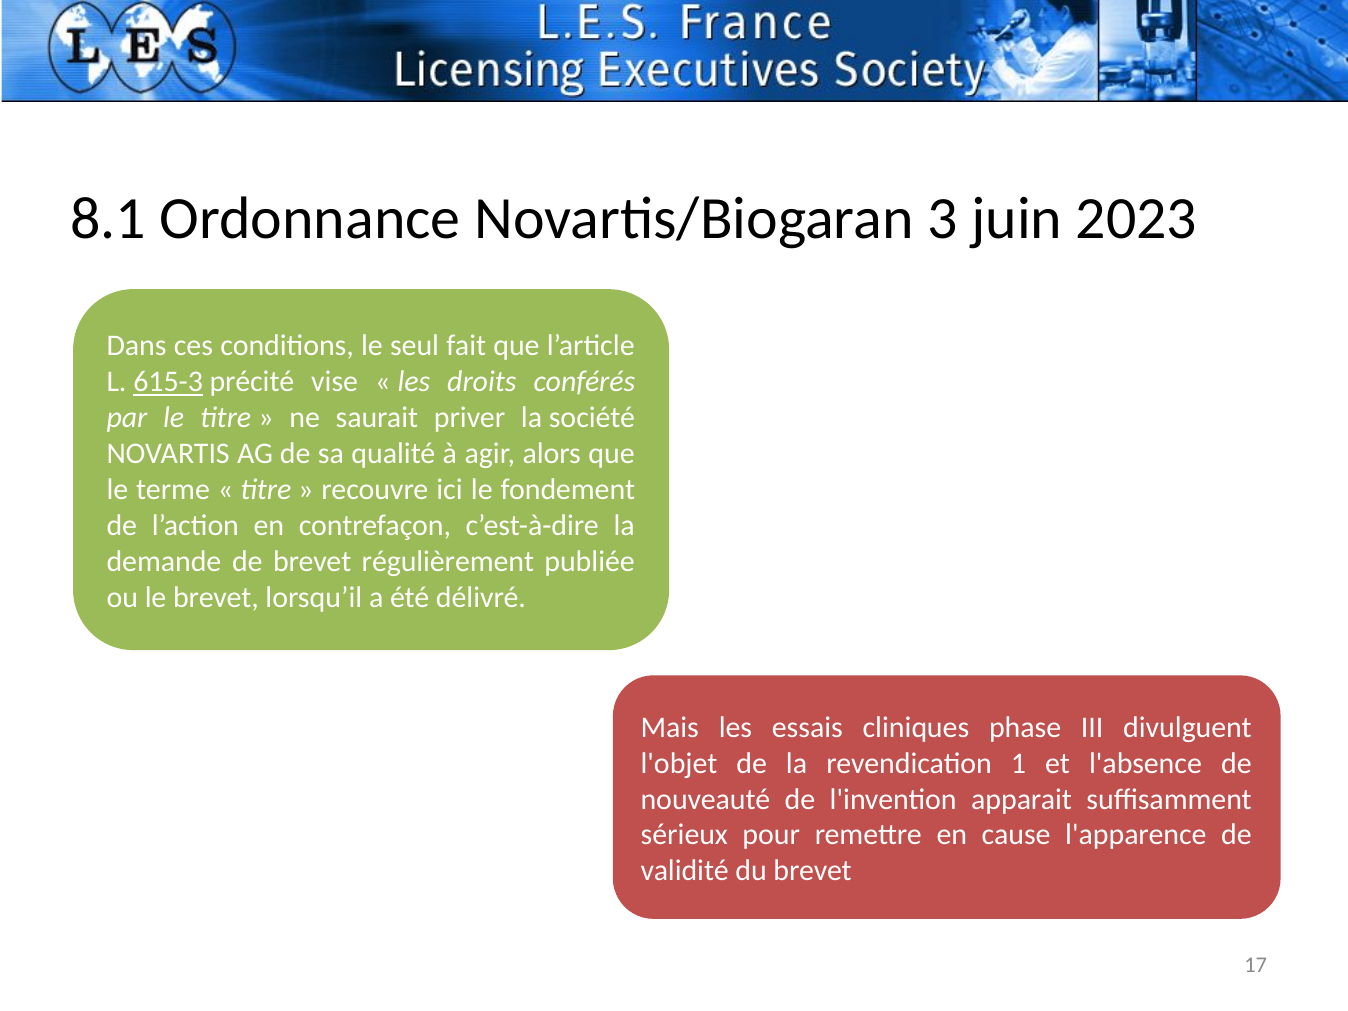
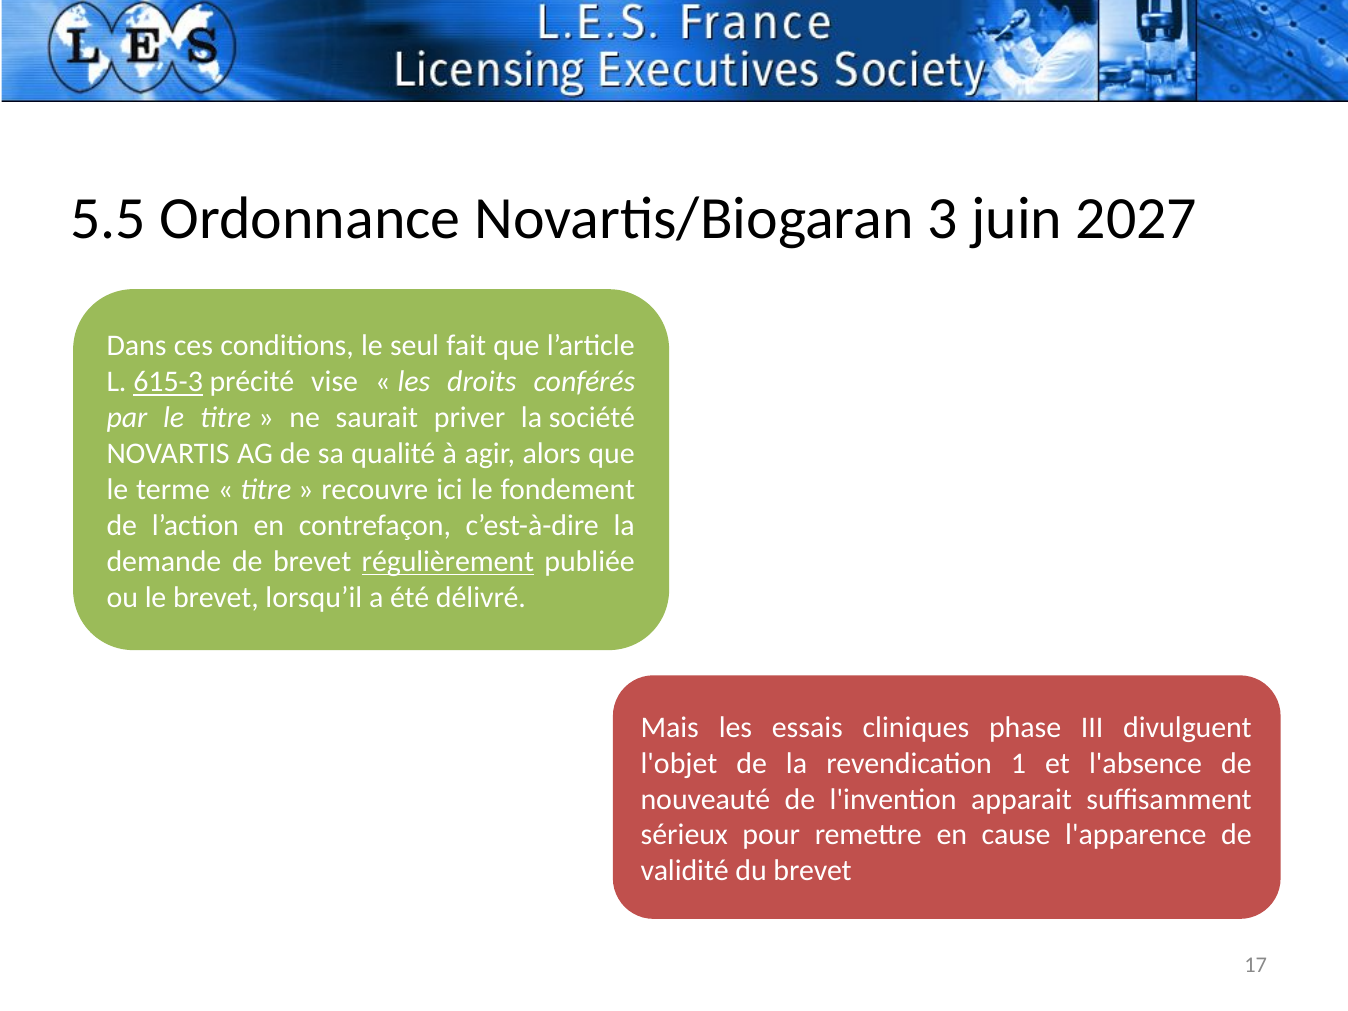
8.1: 8.1 -> 5.5
2023: 2023 -> 2027
régulièrement underline: none -> present
